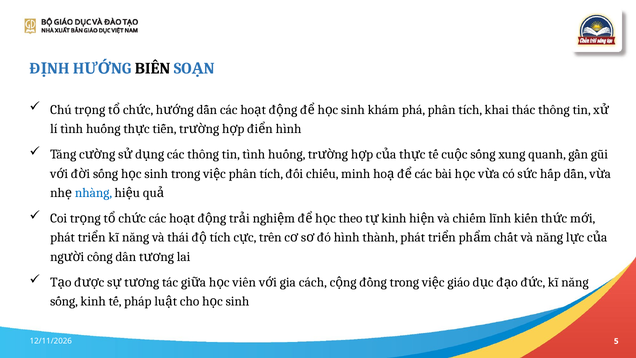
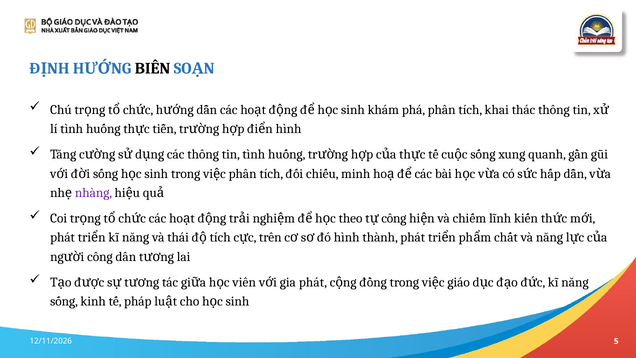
nhàng colour: blue -> purple
kinh at (394, 218): kinh -> công
gia cách: cách -> phát
